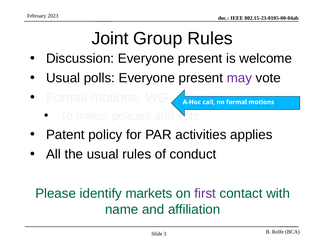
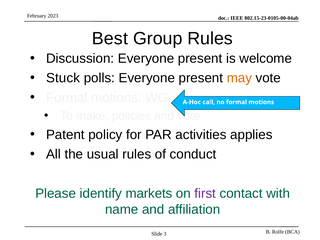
Joint: Joint -> Best
Usual at (63, 78): Usual -> Stuck
may colour: purple -> orange
